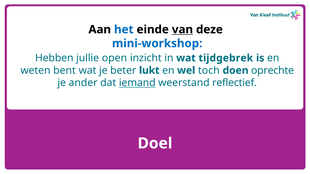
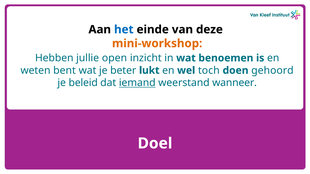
van underline: present -> none
mini-workshop colour: blue -> orange
tijdgebrek: tijdgebrek -> benoemen
oprechte: oprechte -> gehoord
ander: ander -> beleid
reflectief: reflectief -> wanneer
